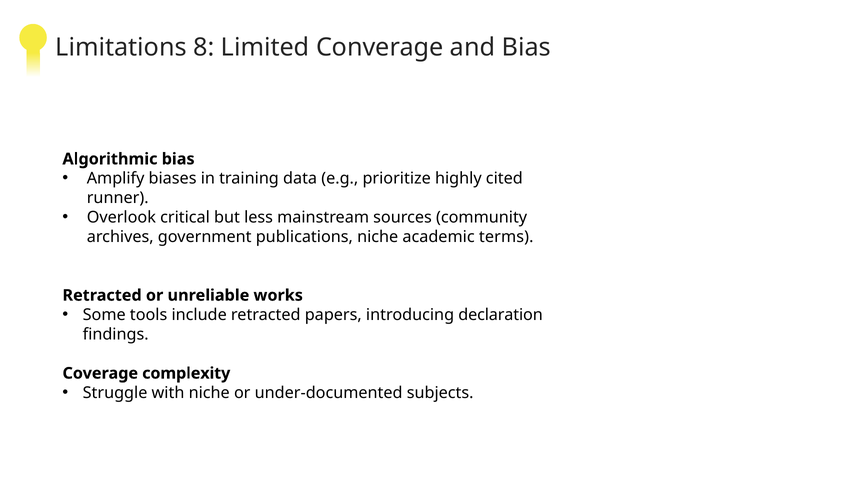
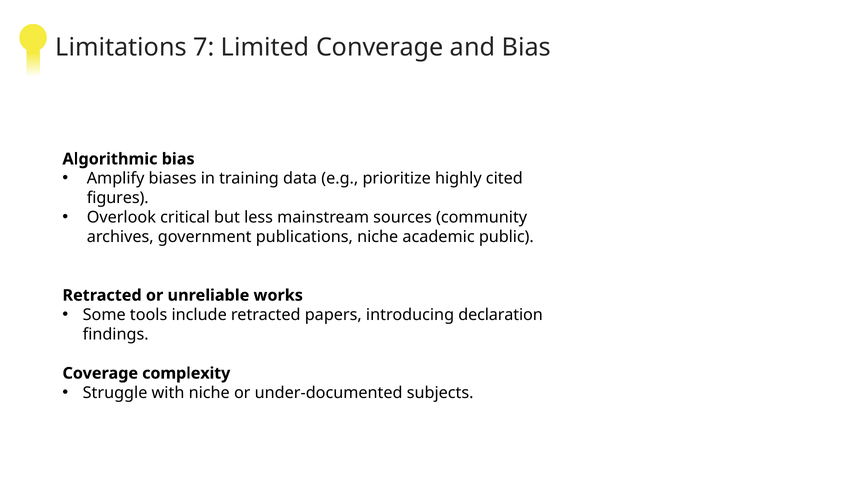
8: 8 -> 7
runner: runner -> figures
terms: terms -> public
